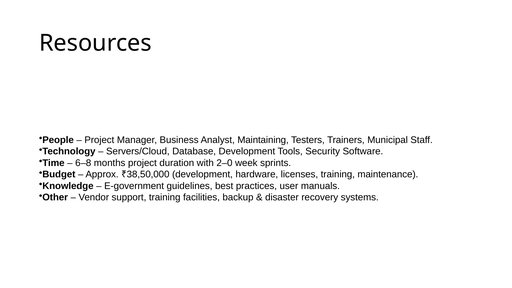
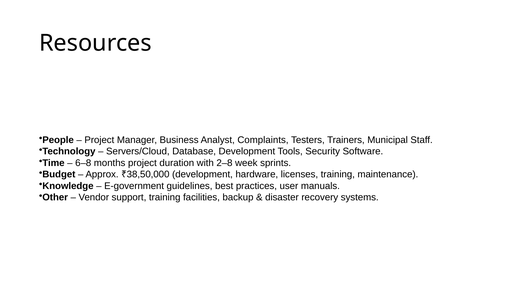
Maintaining: Maintaining -> Complaints
2–0: 2–0 -> 2–8
